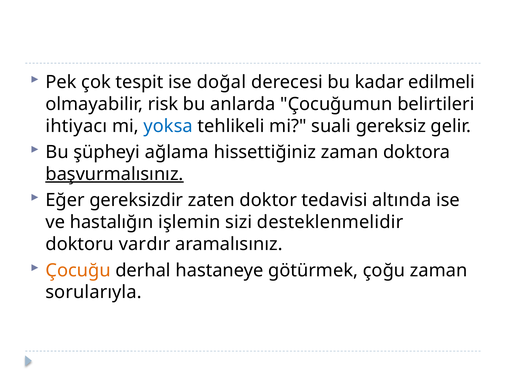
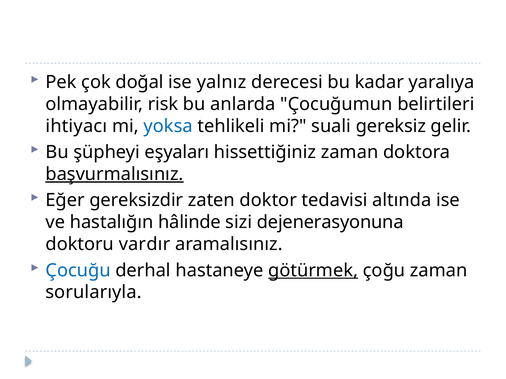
tespit: tespit -> doğal
doğal: doğal -> yalnız
edilmeli: edilmeli -> yaralıya
ağlama: ağlama -> eşyaları
işlemin: işlemin -> hâlinde
desteklenmelidir: desteklenmelidir -> dejenerasyonuna
Çocuğu colour: orange -> blue
götürmek underline: none -> present
